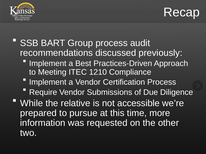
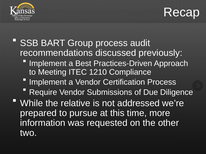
accessible: accessible -> addressed
